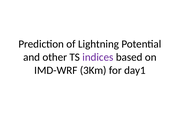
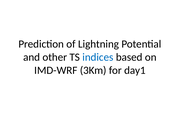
indices colour: purple -> blue
